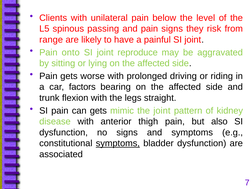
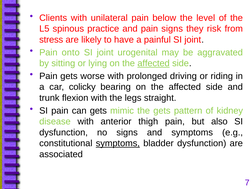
passing: passing -> practice
range: range -> stress
reproduce: reproduce -> urogenital
affected at (154, 63) underline: none -> present
factors: factors -> colicky
the joint: joint -> gets
